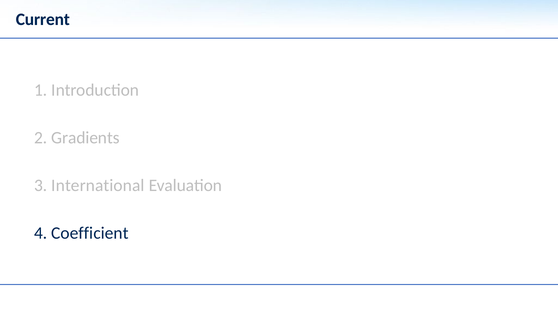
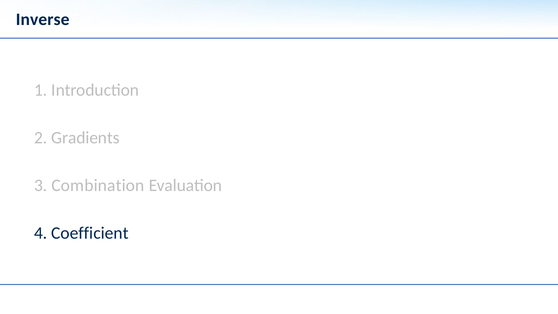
Current: Current -> Inverse
International: International -> Combination
